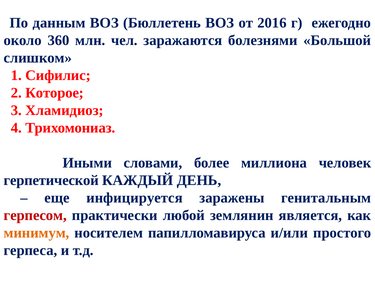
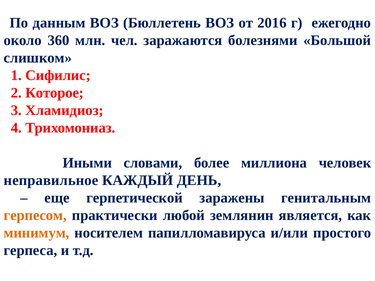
герпетической: герпетической -> неправильное
инфицируется: инфицируется -> герпетической
герпесом colour: red -> orange
